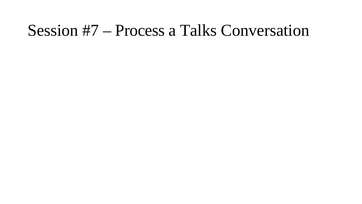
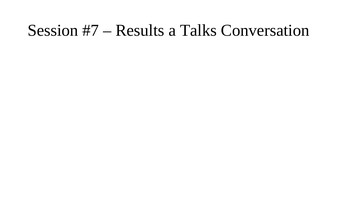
Process: Process -> Results
